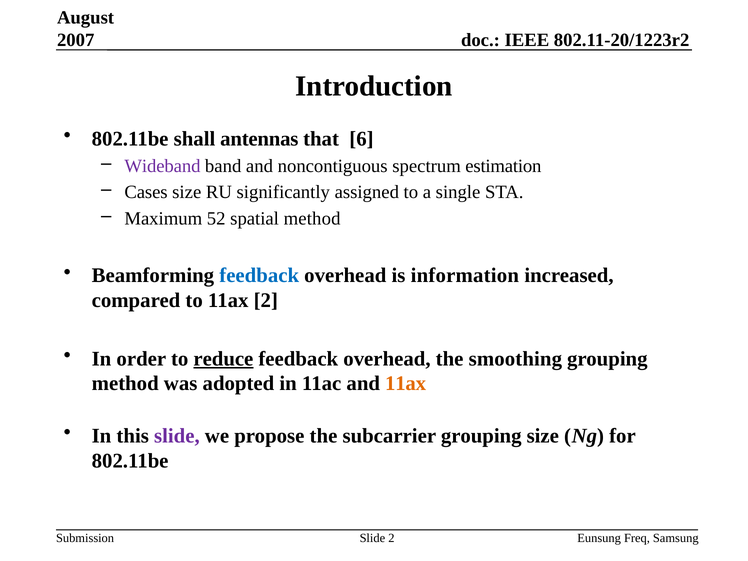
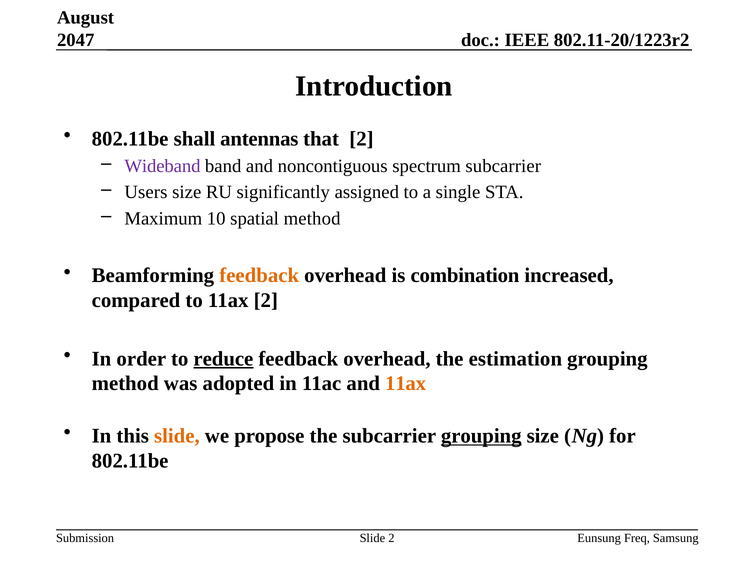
2007: 2007 -> 2047
that 6: 6 -> 2
spectrum estimation: estimation -> subcarrier
Cases: Cases -> Users
52: 52 -> 10
feedback at (259, 276) colour: blue -> orange
information: information -> combination
smoothing: smoothing -> estimation
slide at (177, 436) colour: purple -> orange
grouping at (481, 436) underline: none -> present
